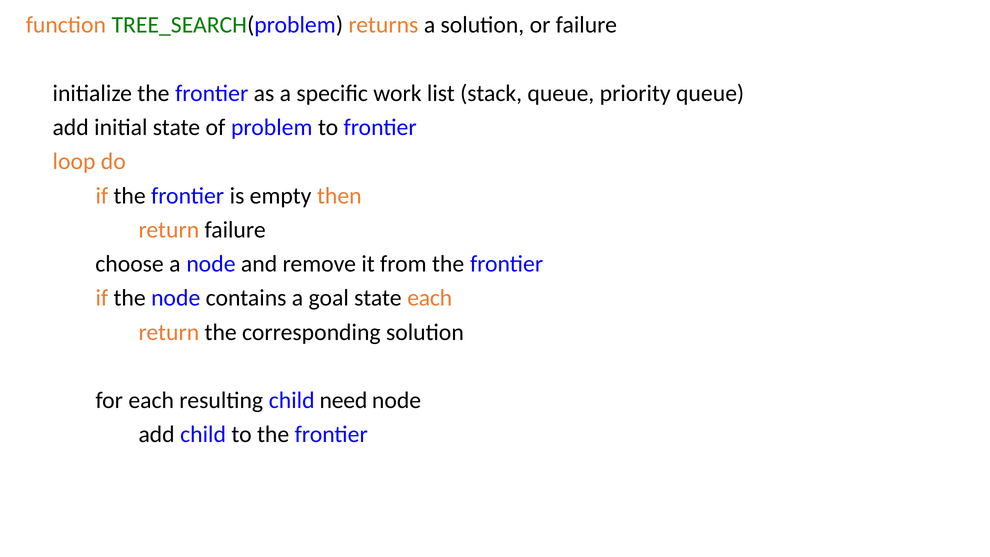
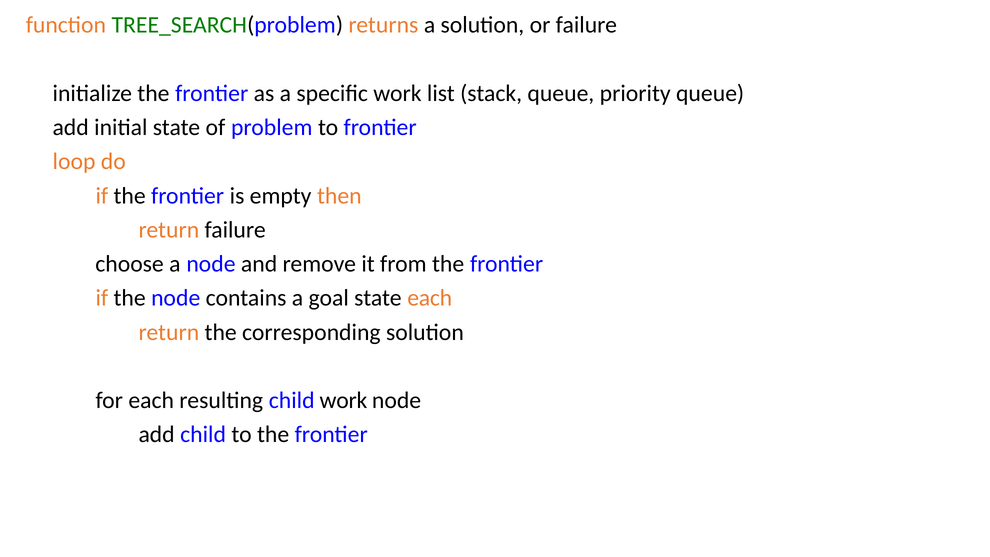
child need: need -> work
